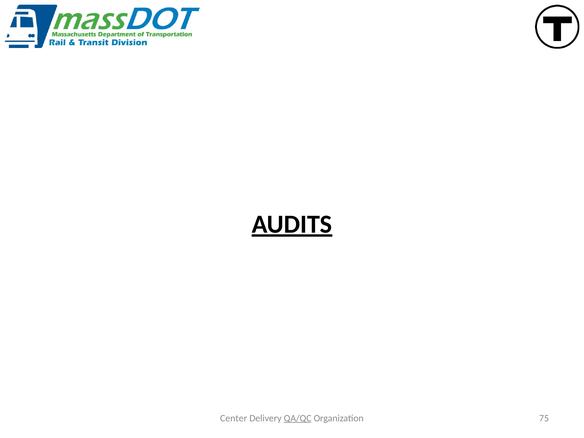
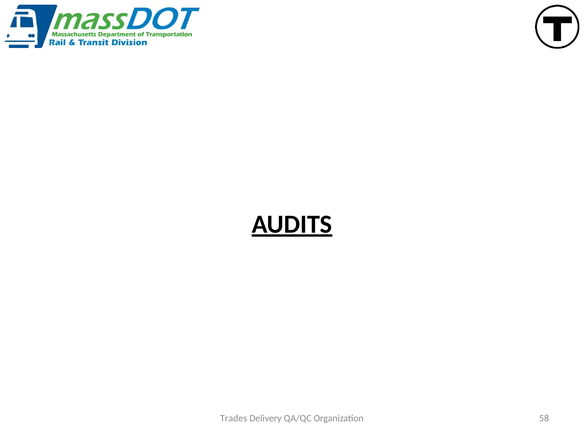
Center: Center -> Trades
QA/QC underline: present -> none
75: 75 -> 58
